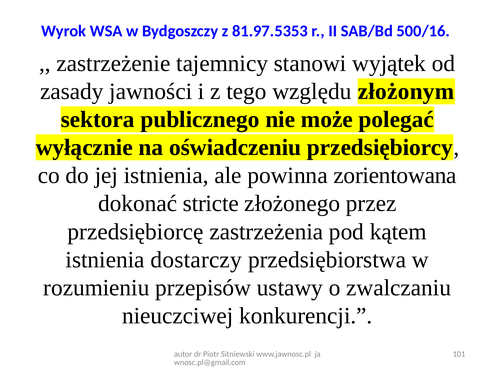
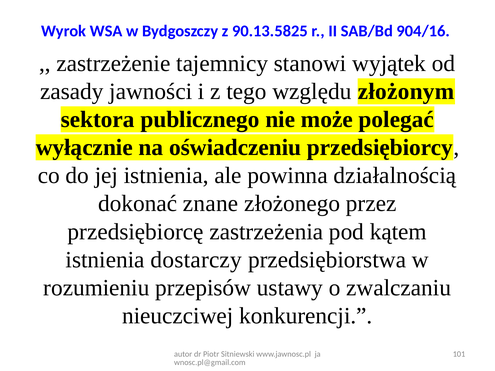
81.97.5353: 81.97.5353 -> 90.13.5825
500/16: 500/16 -> 904/16
zorientowana: zorientowana -> działalnością
stricte: stricte -> znane
